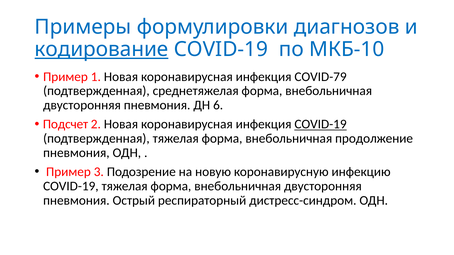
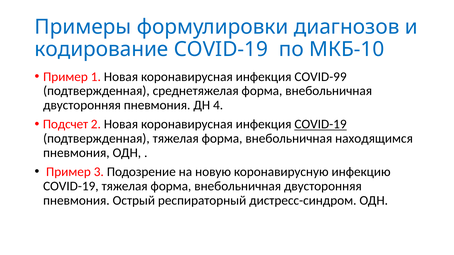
кодирование underline: present -> none
CОVID-79: CОVID-79 -> CОVID-99
6: 6 -> 4
продолжение: продолжение -> находящимся
